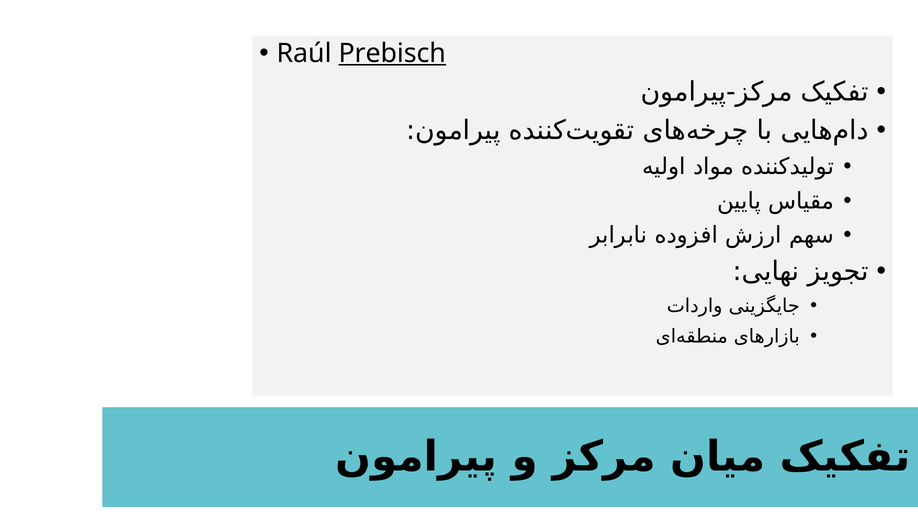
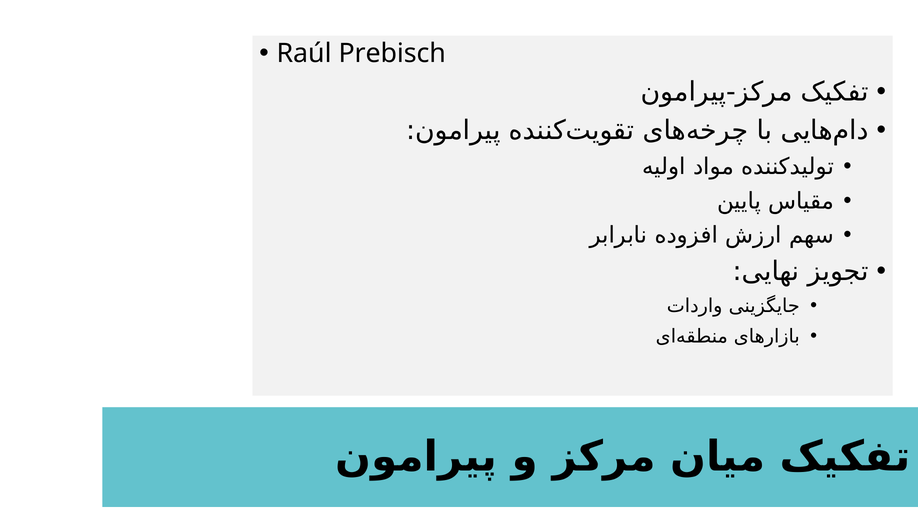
Prebisch underline: present -> none
